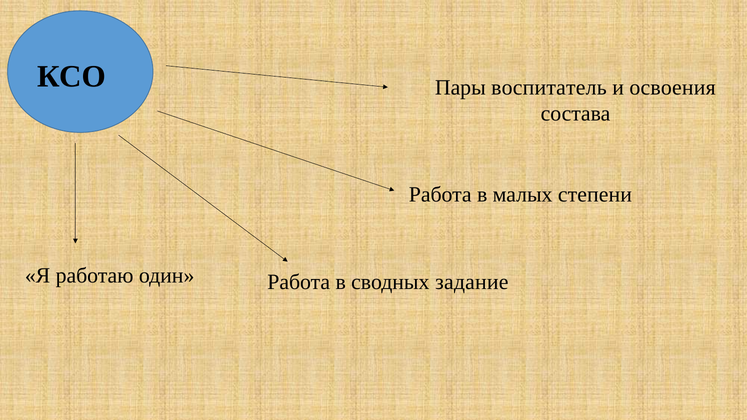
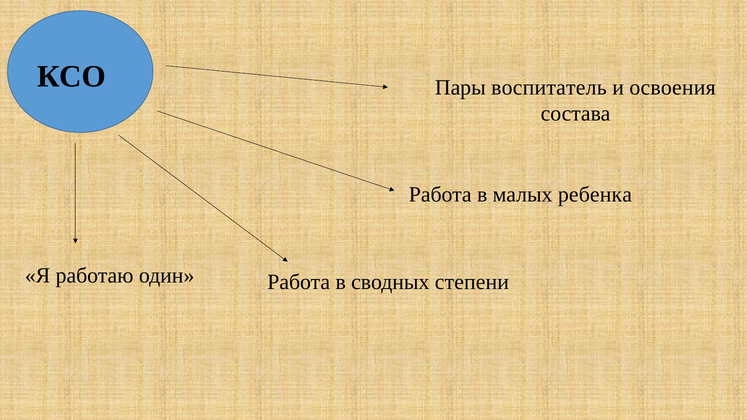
степени: степени -> ребенка
задание: задание -> степени
